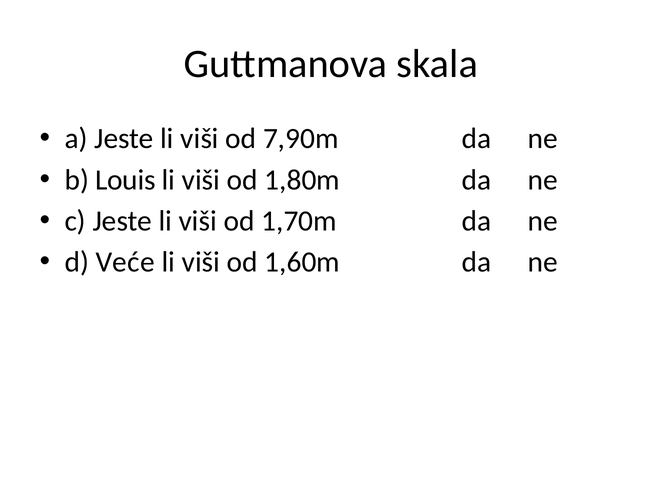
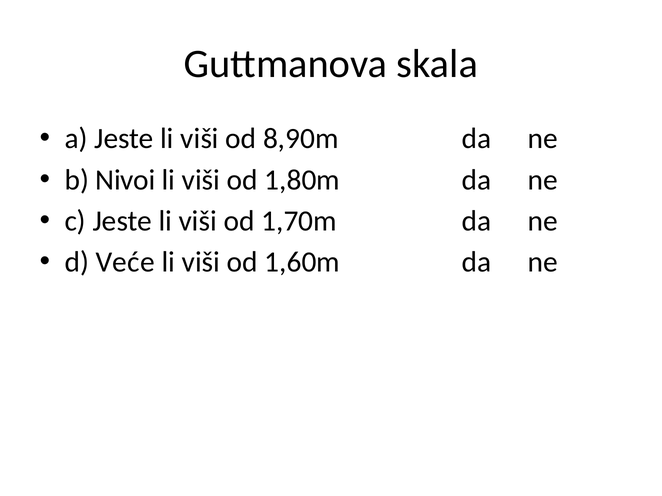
7,90m: 7,90m -> 8,90m
Louis: Louis -> Nivoi
